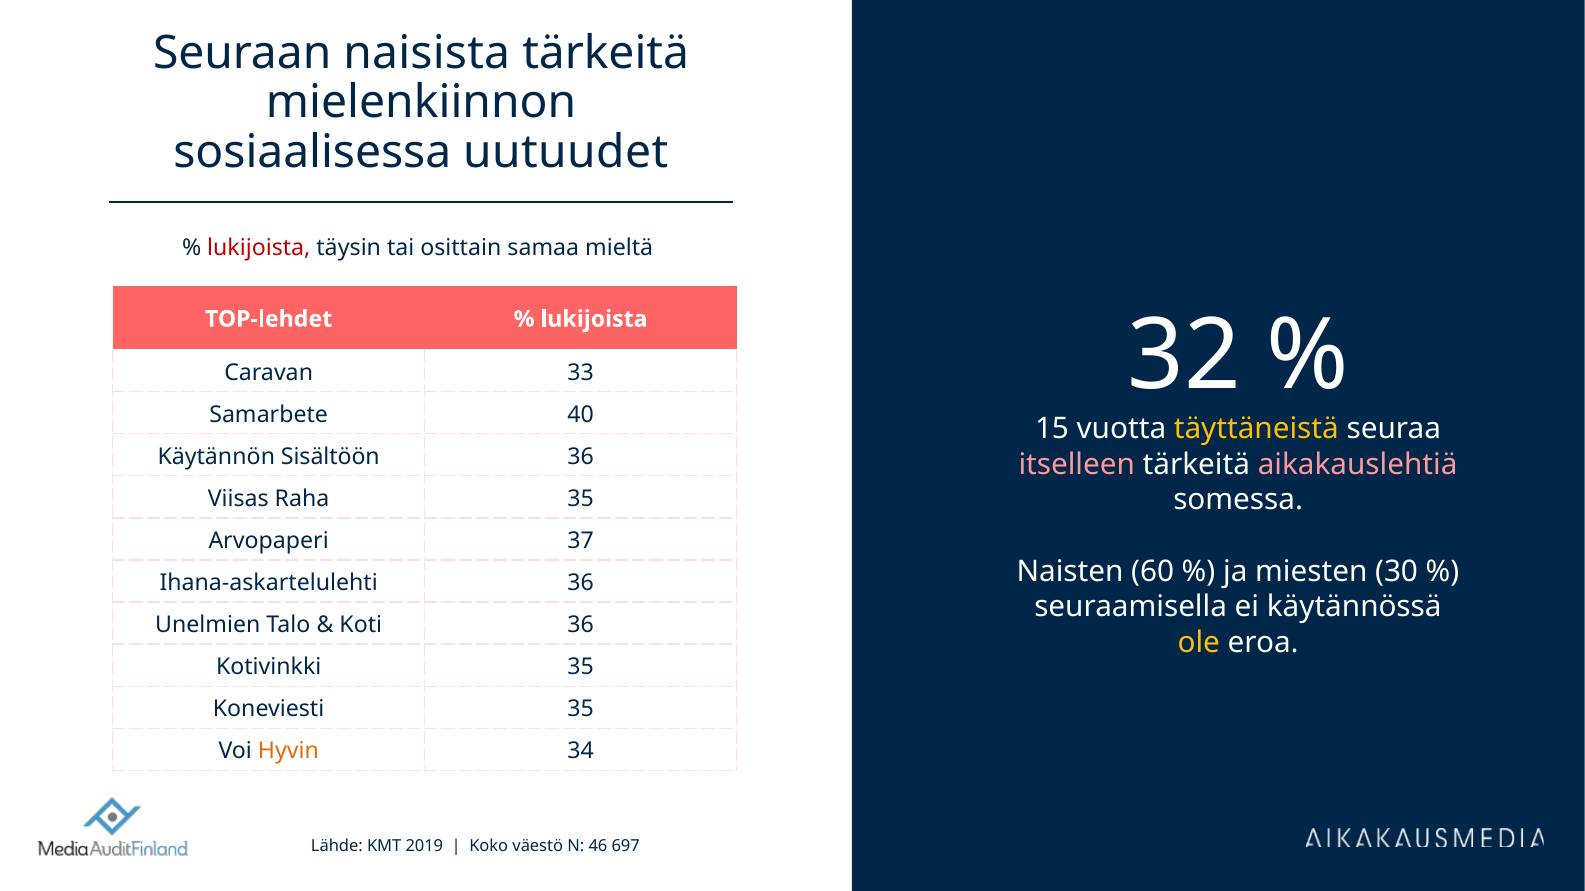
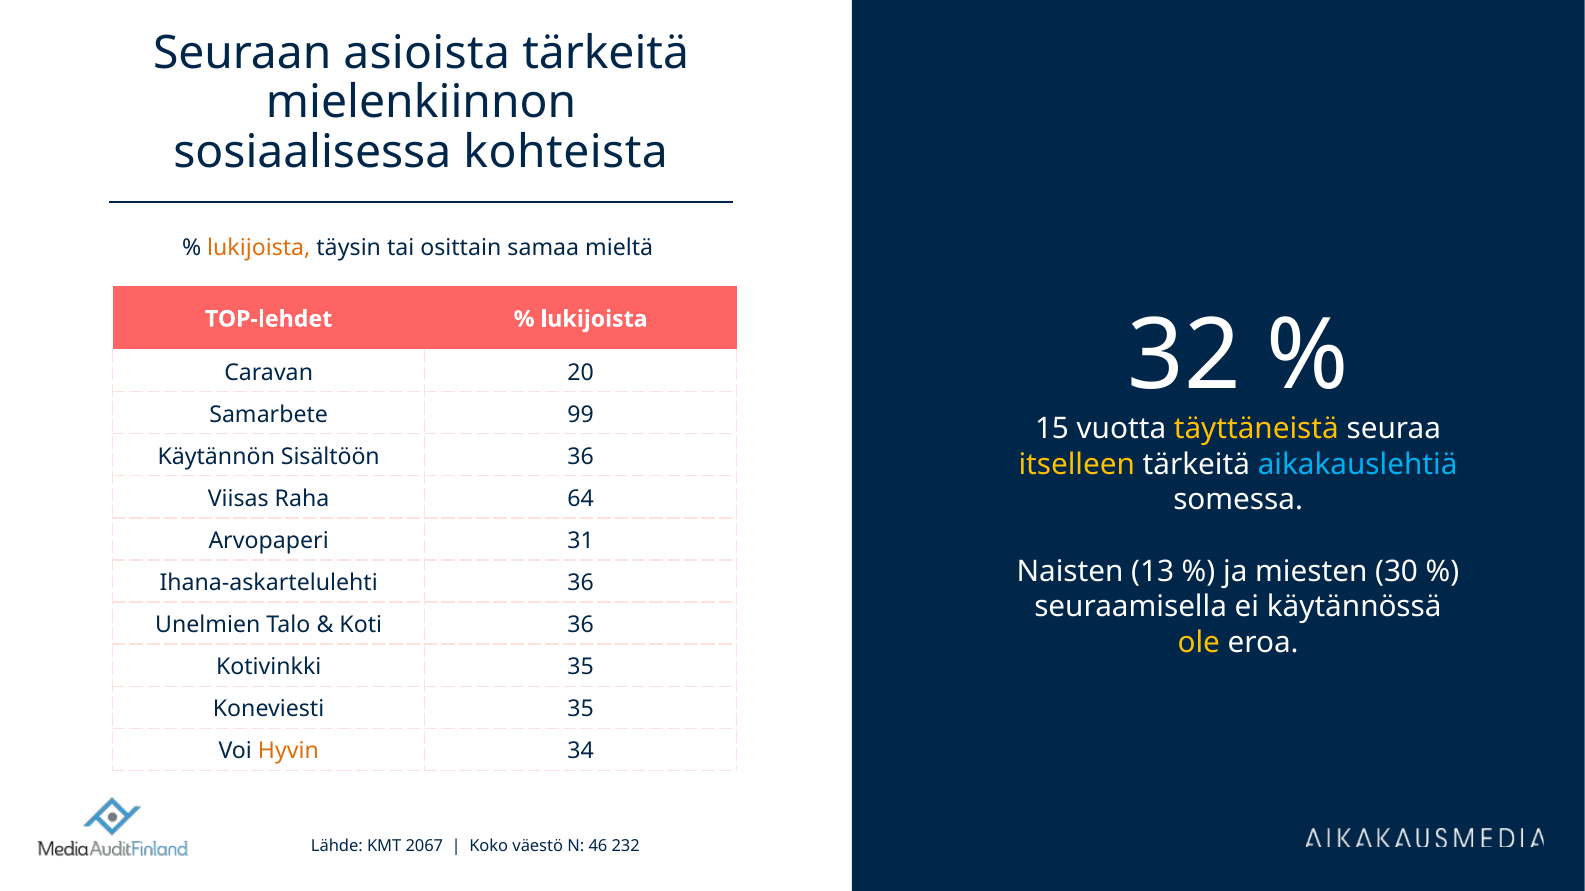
naisista: naisista -> asioista
uutuudet: uutuudet -> kohteista
lukijoista at (259, 248) colour: red -> orange
33: 33 -> 20
40: 40 -> 99
itselleen colour: pink -> yellow
aikakauslehtiä colour: pink -> light blue
Raha 35: 35 -> 64
37: 37 -> 31
60: 60 -> 13
2019: 2019 -> 2067
697: 697 -> 232
